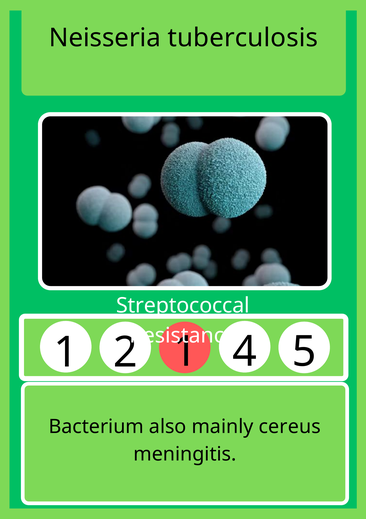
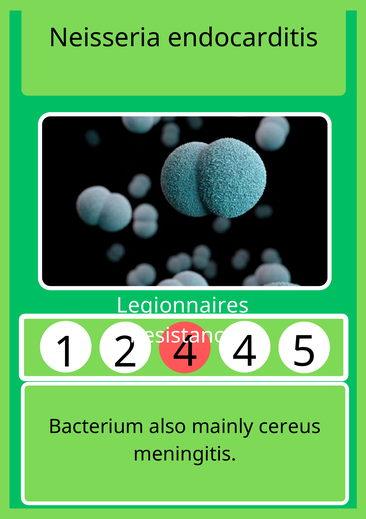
tuberculosis: tuberculosis -> endocarditis
Streptococcal: Streptococcal -> Legionnaires
2 1: 1 -> 4
